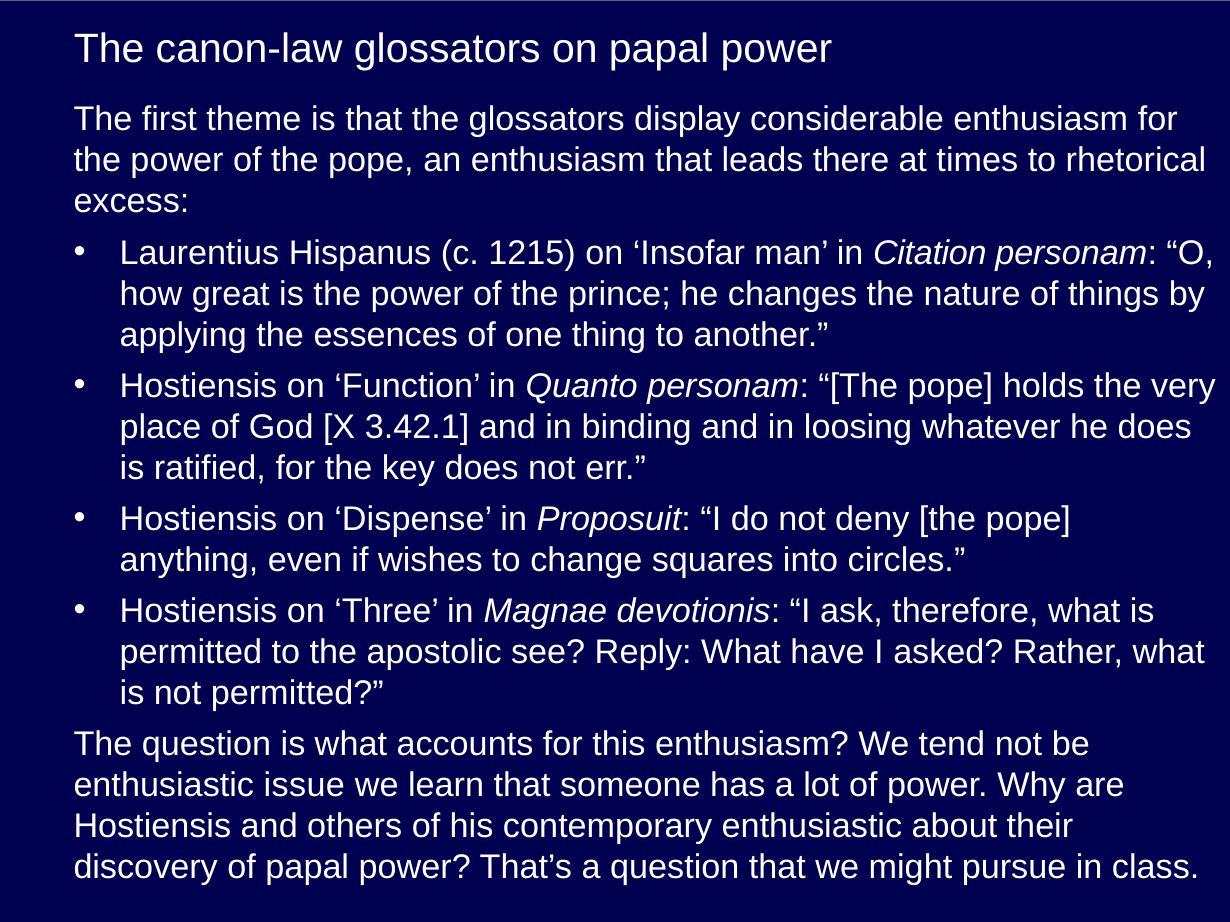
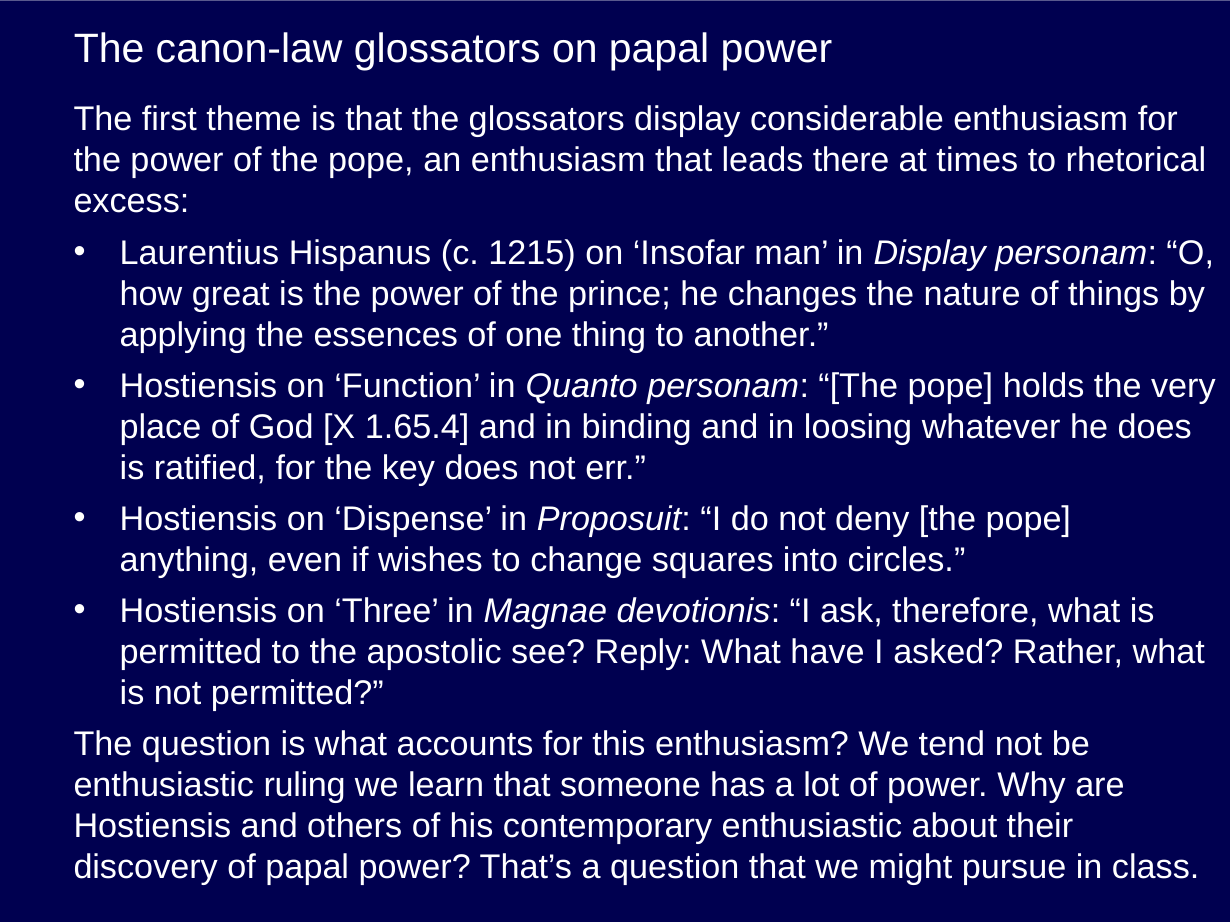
in Citation: Citation -> Display
3.42.1: 3.42.1 -> 1.65.4
issue: issue -> ruling
